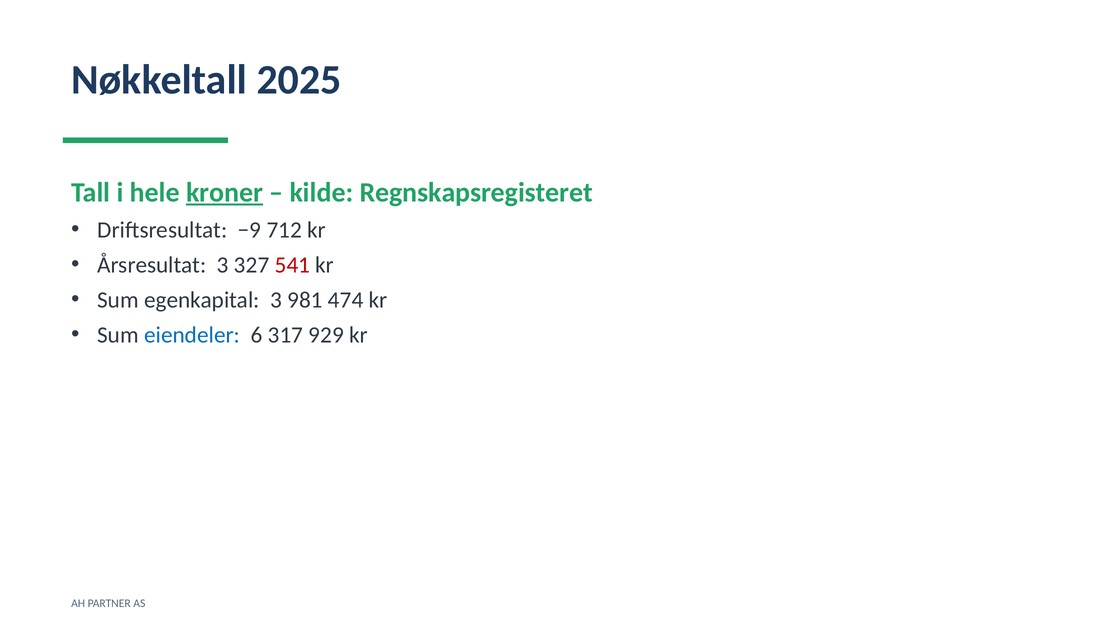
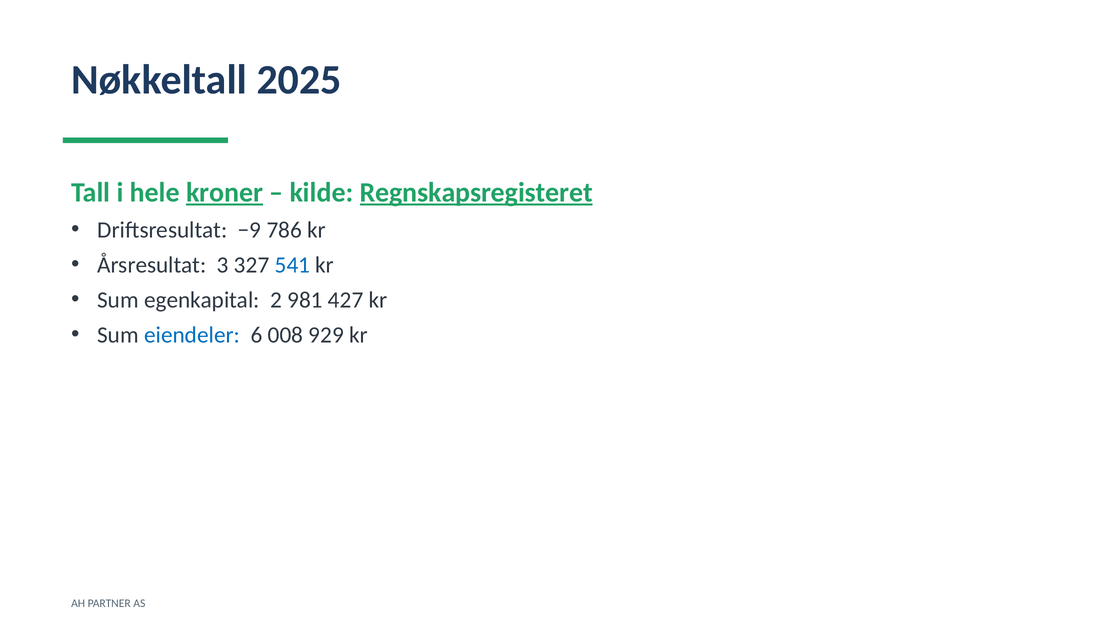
Regnskapsregisteret underline: none -> present
712: 712 -> 786
541 colour: red -> blue
egenkapital 3: 3 -> 2
474: 474 -> 427
317: 317 -> 008
